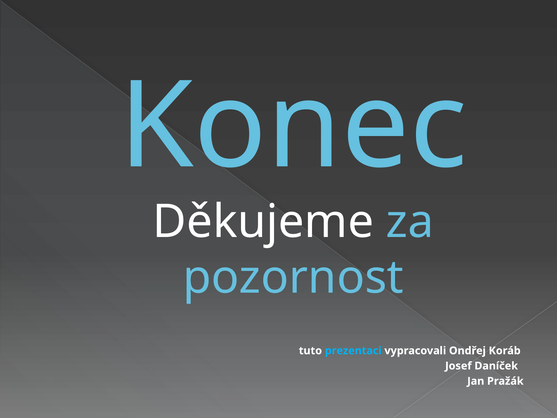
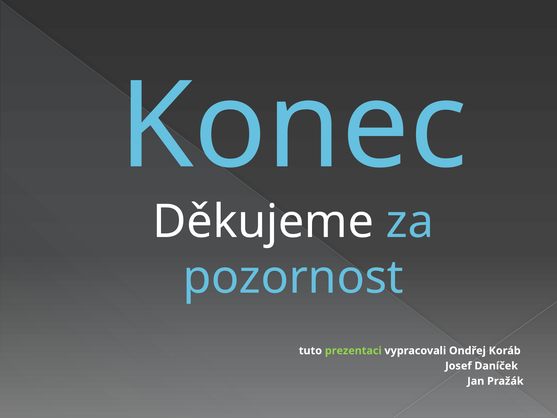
prezentaci colour: light blue -> light green
